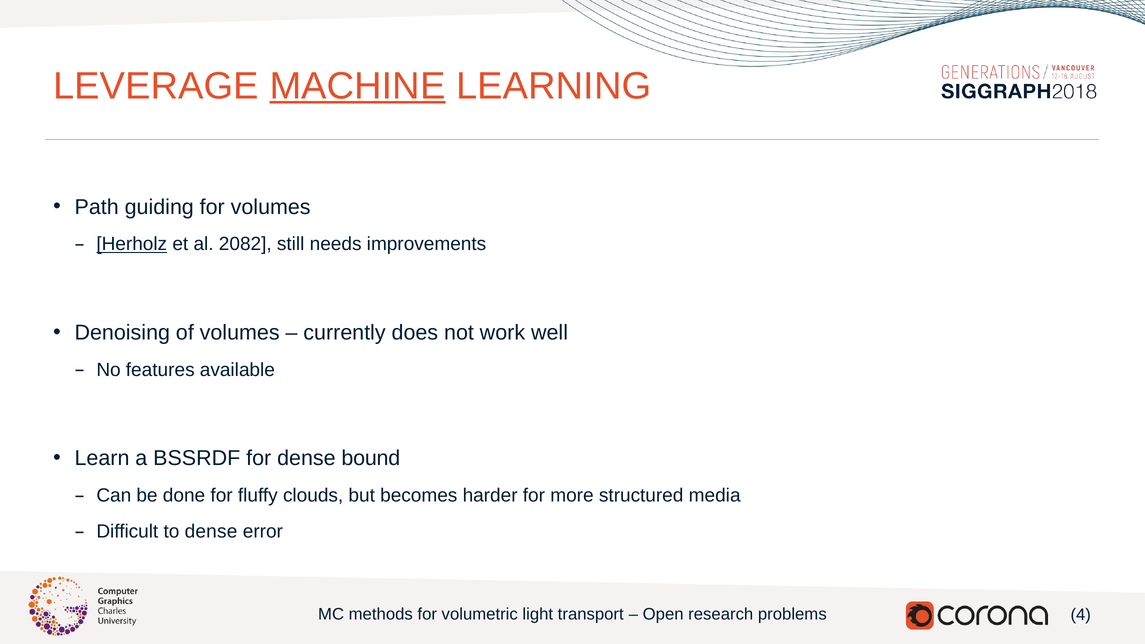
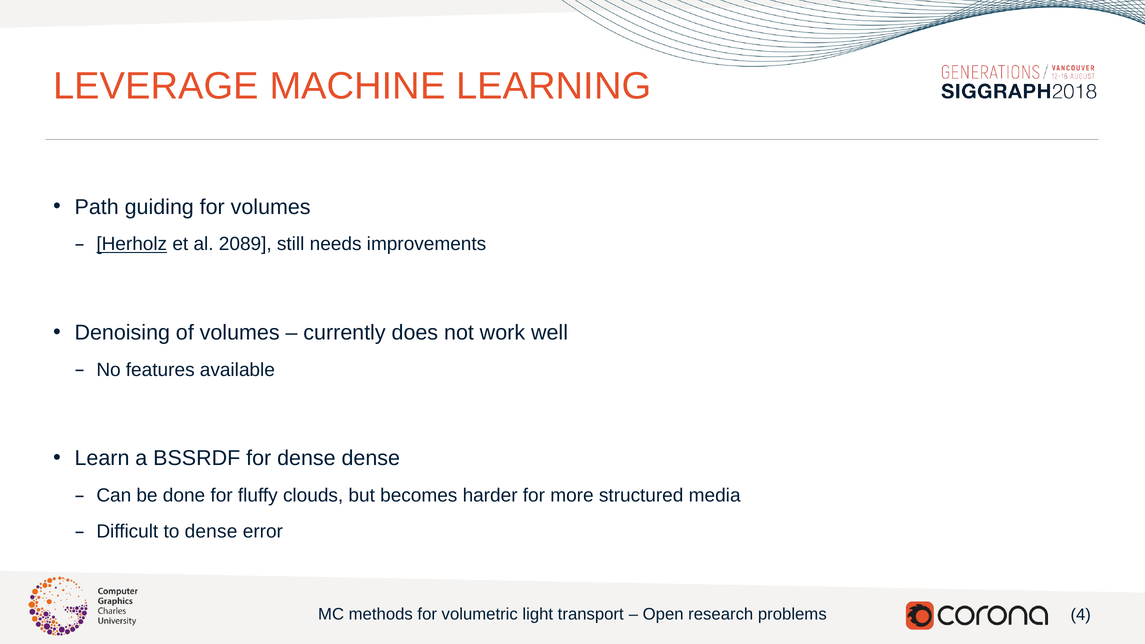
MACHINE underline: present -> none
2082: 2082 -> 2089
dense bound: bound -> dense
